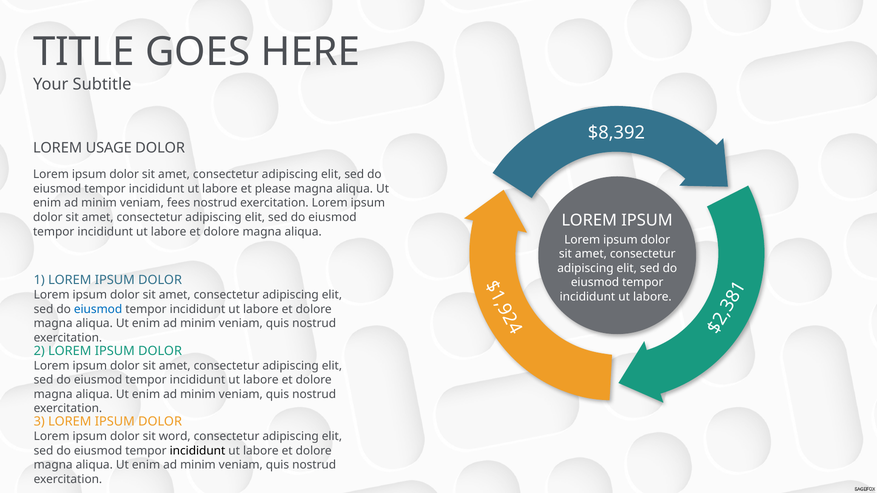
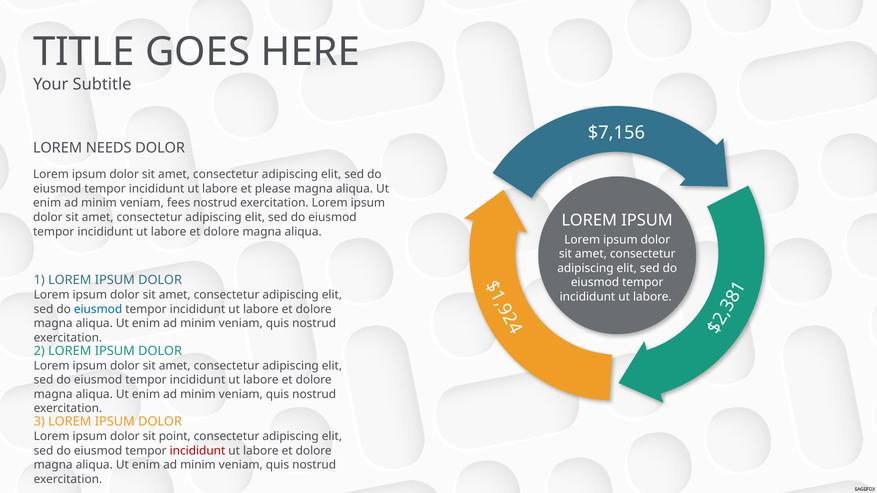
$8,392: $8,392 -> $7,156
USAGE: USAGE -> NEEDS
word: word -> point
incididunt at (198, 451) colour: black -> red
